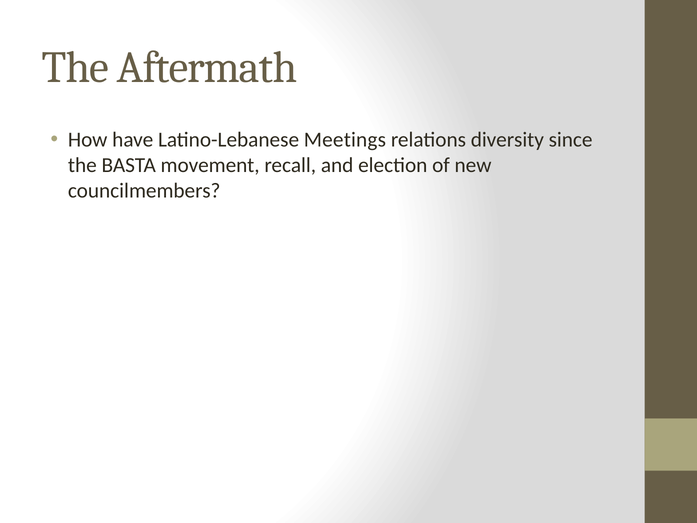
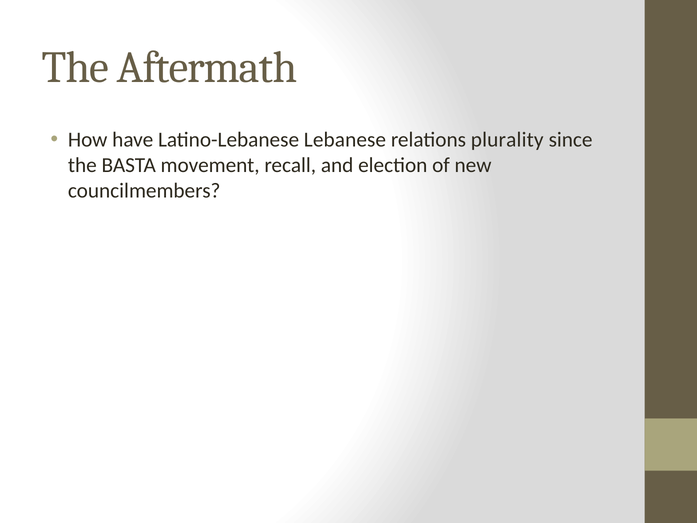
Meetings: Meetings -> Lebanese
diversity: diversity -> plurality
